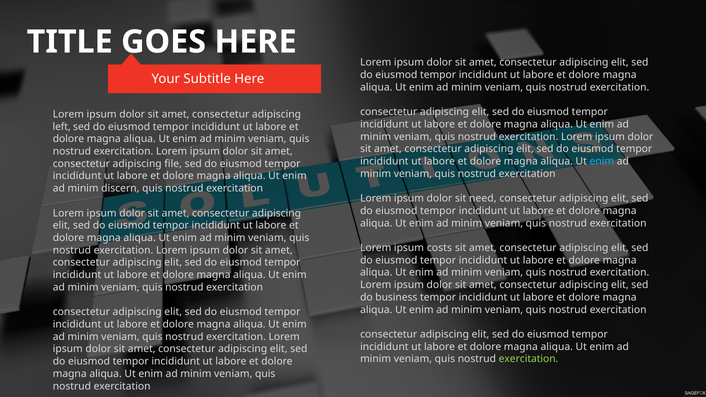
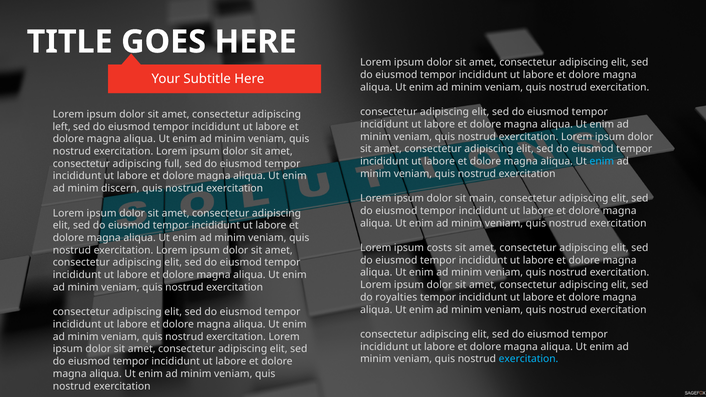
file: file -> full
need: need -> main
business: business -> royalties
exercitation at (529, 359) colour: light green -> light blue
